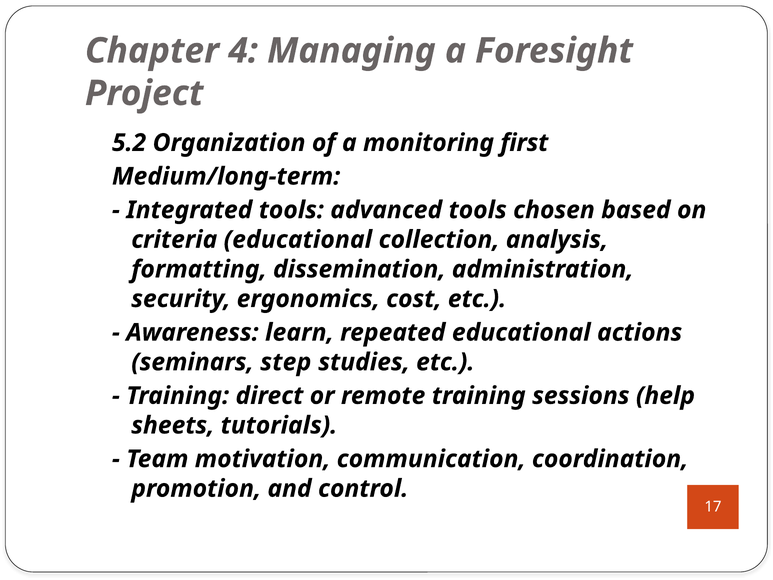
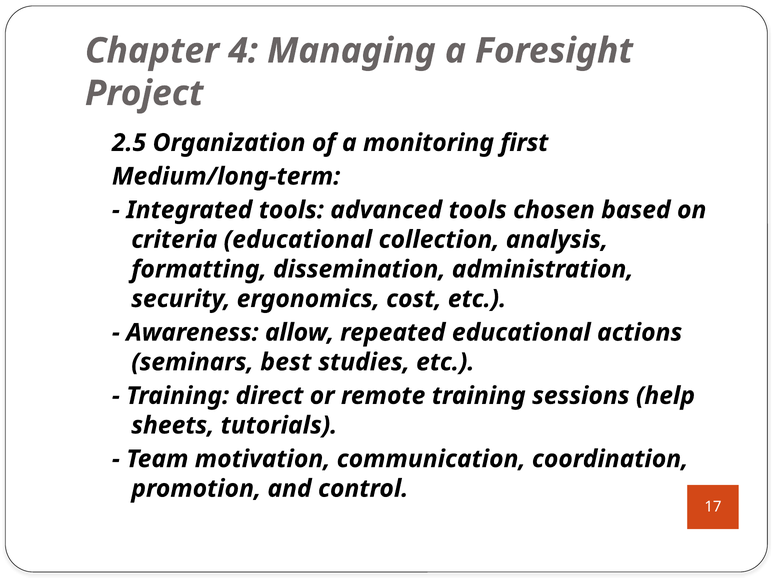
5.2: 5.2 -> 2.5
learn: learn -> allow
step: step -> best
